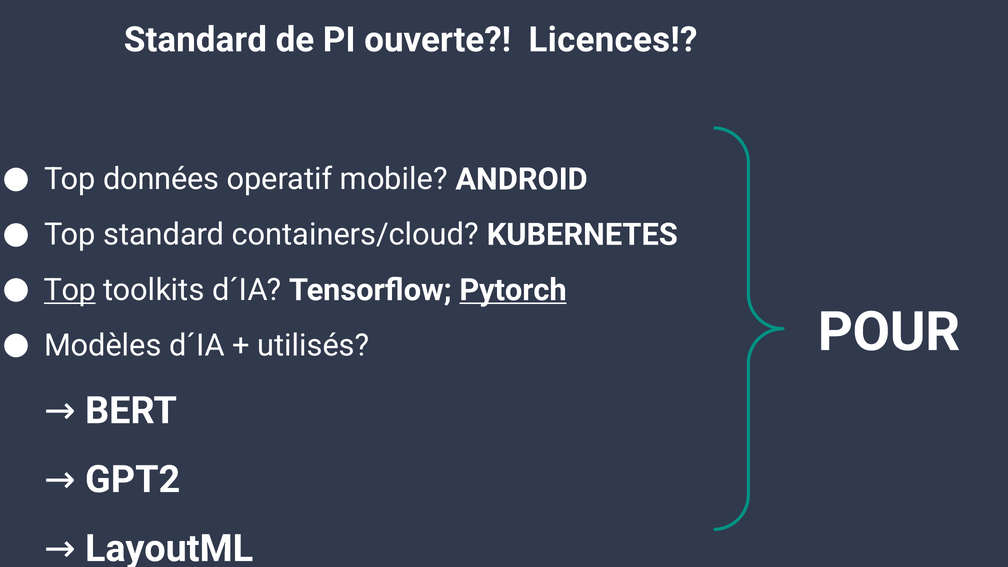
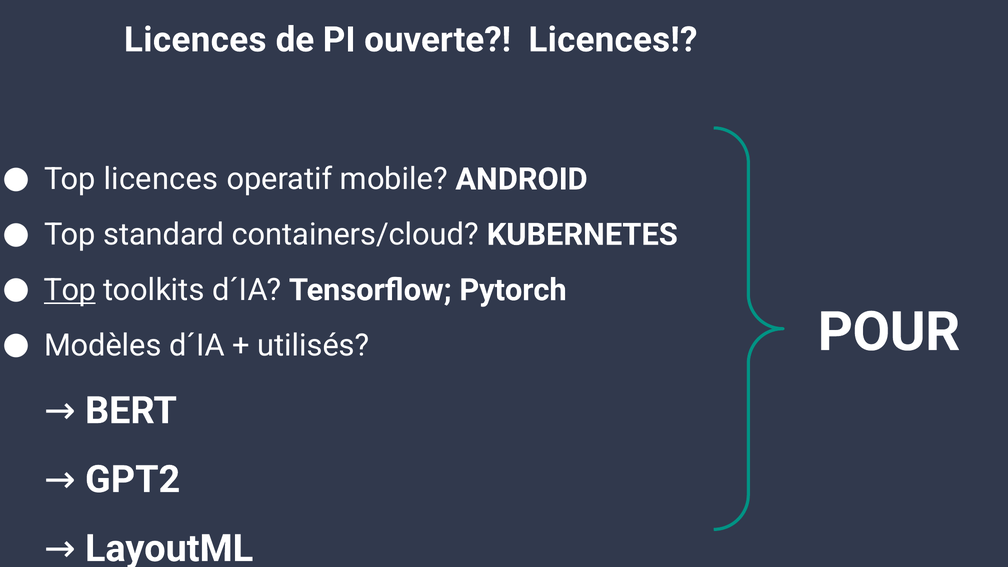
Standard at (195, 40): Standard -> Licences
Top données: données -> licences
Pytorch underline: present -> none
